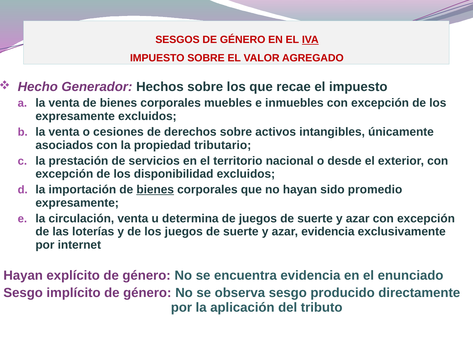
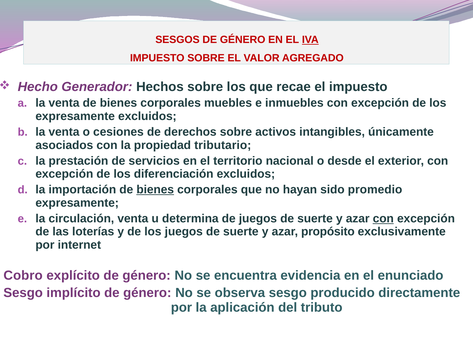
disponibilidad: disponibilidad -> diferenciación
con at (383, 218) underline: none -> present
azar evidencia: evidencia -> propósito
Hayan at (23, 275): Hayan -> Cobro
